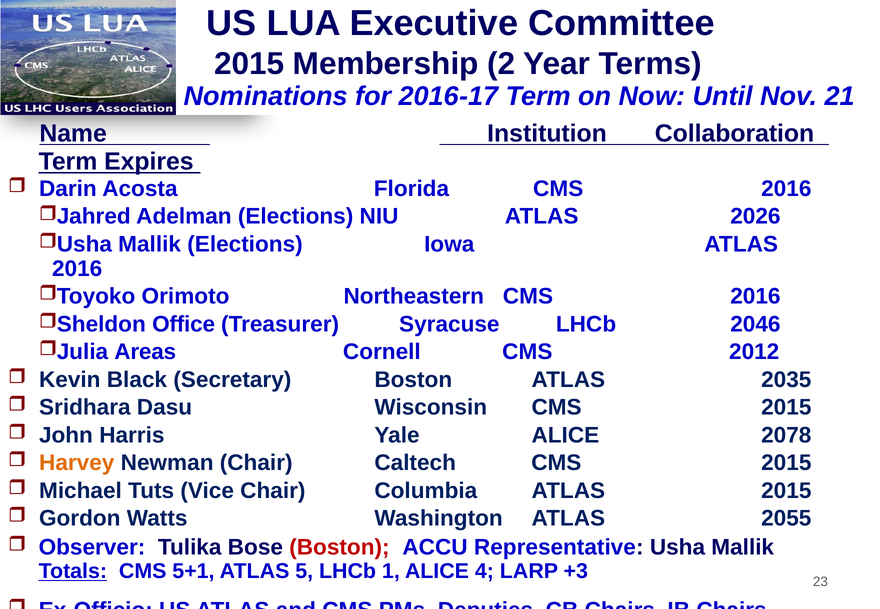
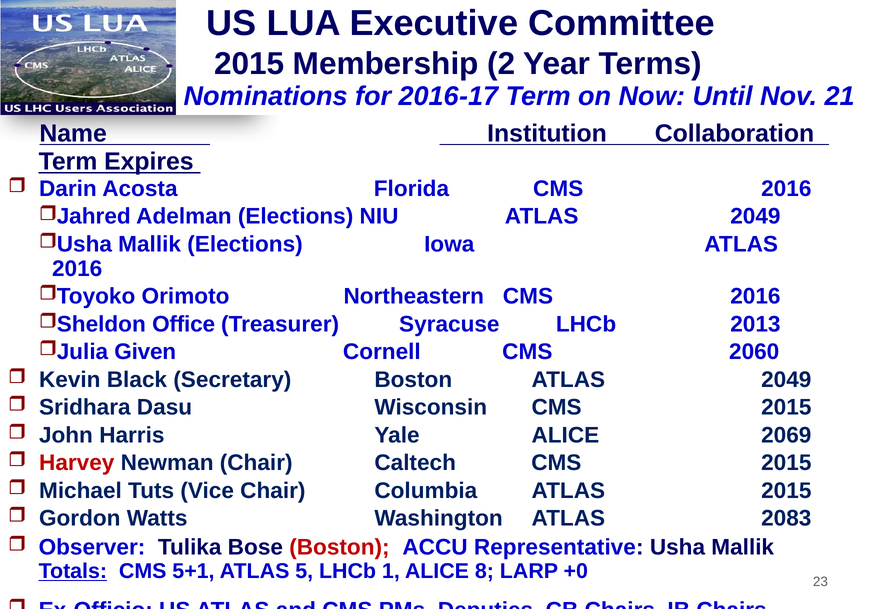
NIU ATLAS 2026: 2026 -> 2049
2046: 2046 -> 2013
Areas: Areas -> Given
2012: 2012 -> 2060
Boston ATLAS 2035: 2035 -> 2049
2078: 2078 -> 2069
Harvey colour: orange -> red
2055: 2055 -> 2083
4: 4 -> 8
+3: +3 -> +0
